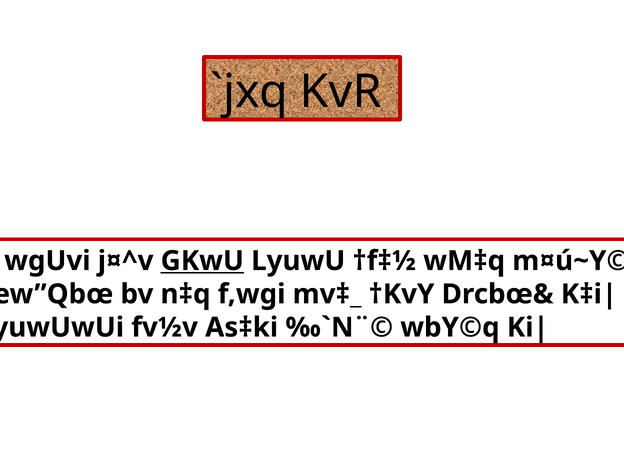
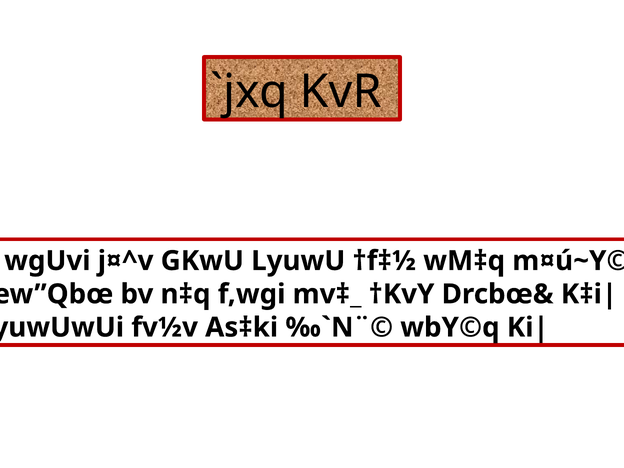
GKwU underline: present -> none
